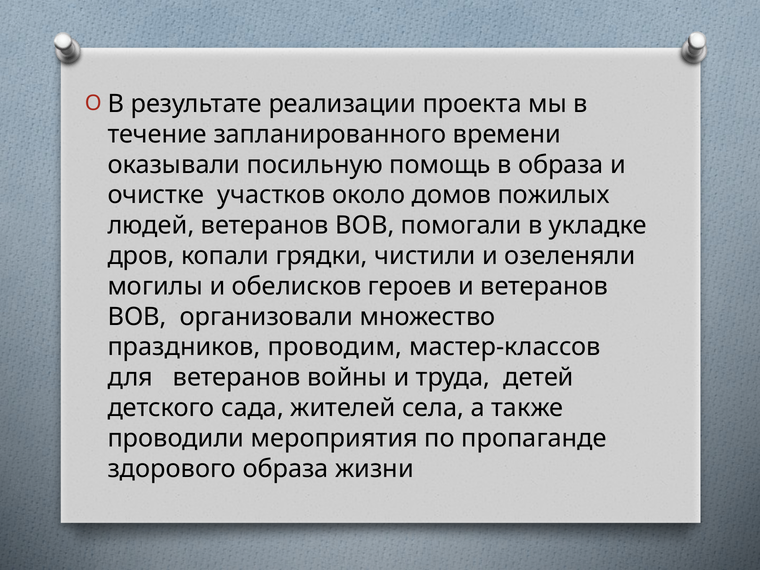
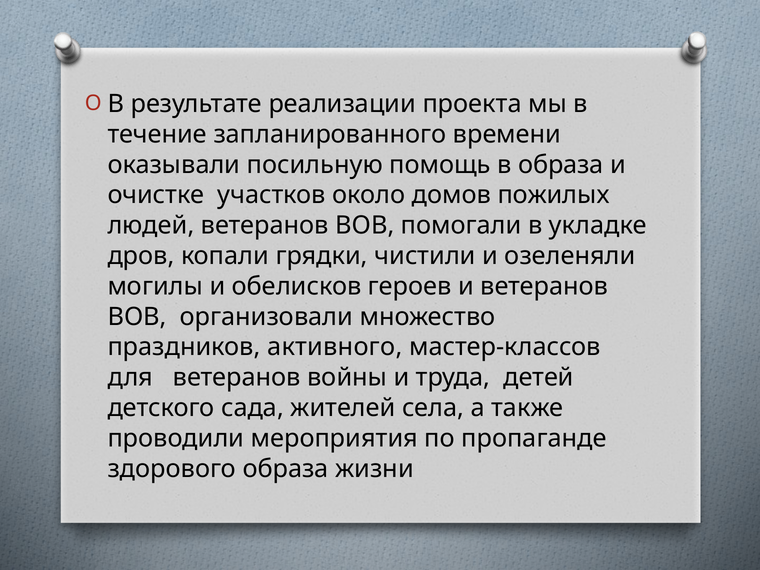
проводим: проводим -> активного
